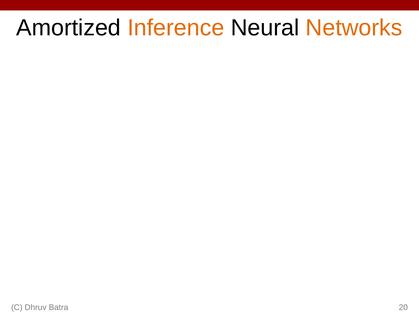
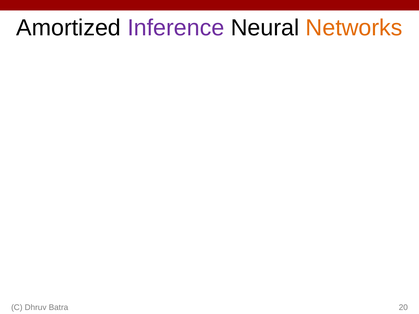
Inference colour: orange -> purple
